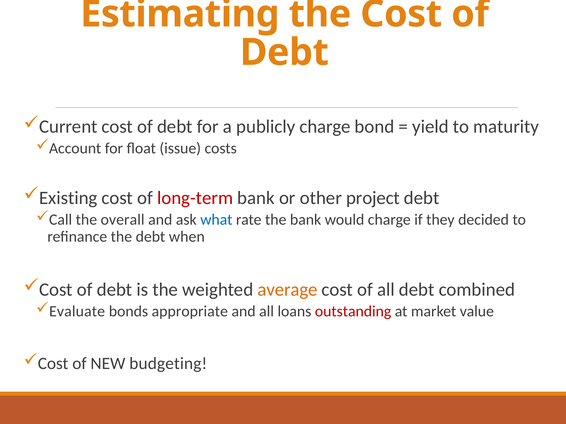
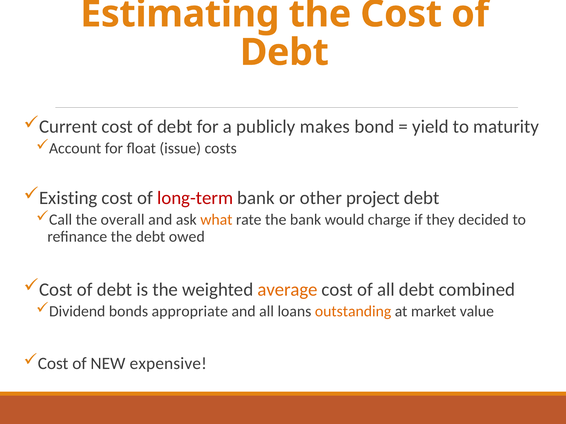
publicly charge: charge -> makes
what colour: blue -> orange
when: when -> owed
Evaluate: Evaluate -> Dividend
outstanding colour: red -> orange
budgeting: budgeting -> expensive
